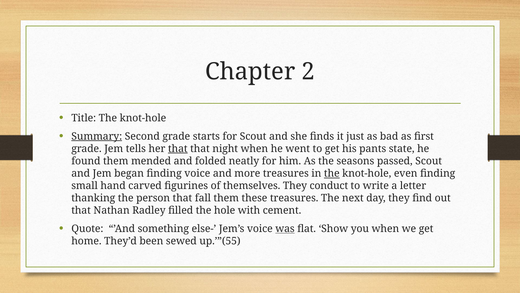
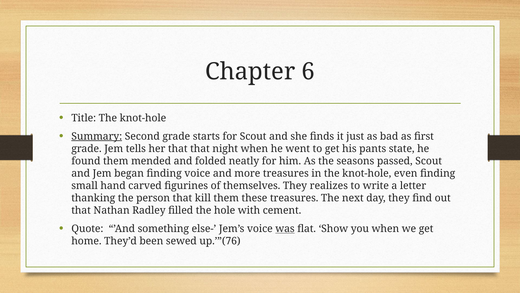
2: 2 -> 6
that at (178, 148) underline: present -> none
the at (332, 173) underline: present -> none
conduct: conduct -> realizes
fall: fall -> kill
up.’”(55: up.’”(55 -> up.’”(76
